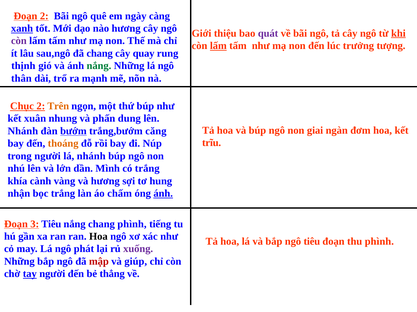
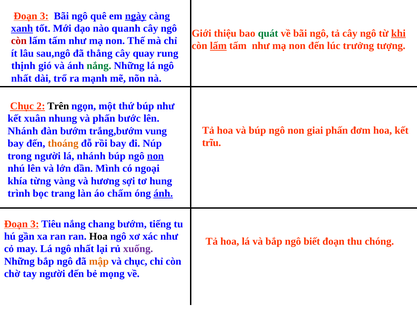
2 at (44, 16): 2 -> 3
ngày underline: none -> present
nào hương: hương -> quanh
quát colour: purple -> green
còn at (19, 41) colour: purple -> red
đã chang: chang -> thẳng
thân at (21, 79): thân -> nhất
Trên colour: orange -> black
dung: dung -> bước
giai ngàn: ngàn -> phấn
bướm at (73, 131) underline: present -> none
căng: căng -> vung
non at (155, 156) underline: none -> present
có trắng: trắng -> ngoại
cành: cành -> từng
nhận: nhận -> trình
bọc trắng: trắng -> trang
chang phình: phình -> bướm
ngô tiêu: tiêu -> biết
thu phình: phình -> chóng
may Lá ngô phát: phát -> nhất
mập colour: red -> orange
và giúp: giúp -> chục
tay underline: present -> none
thẳng: thẳng -> mọng
